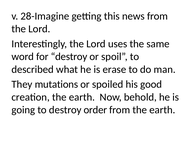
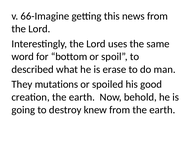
28-Imagine: 28-Imagine -> 66-Imagine
for destroy: destroy -> bottom
order: order -> knew
